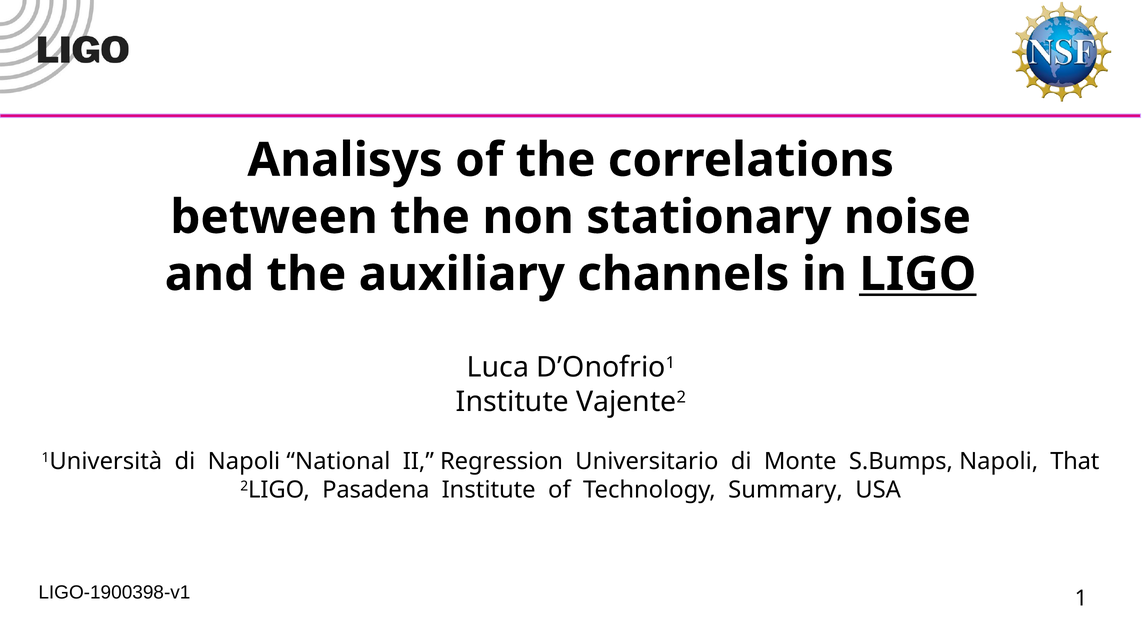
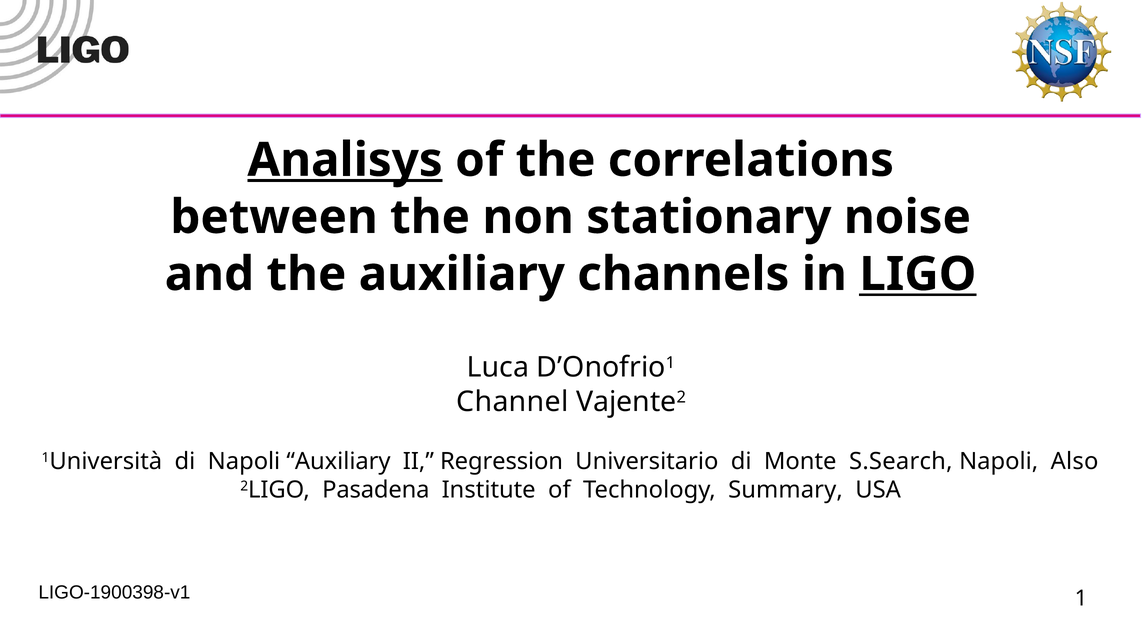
Analisys underline: none -> present
Institute at (512, 402): Institute -> Channel
Napoli National: National -> Auxiliary
S.Bumps: S.Bumps -> S.Search
That: That -> Also
